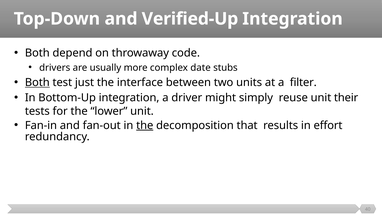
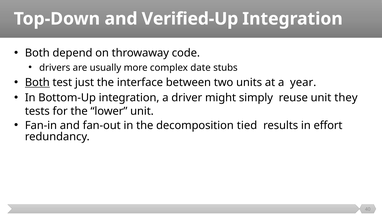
filter: filter -> year
their: their -> they
the at (145, 125) underline: present -> none
that: that -> tied
